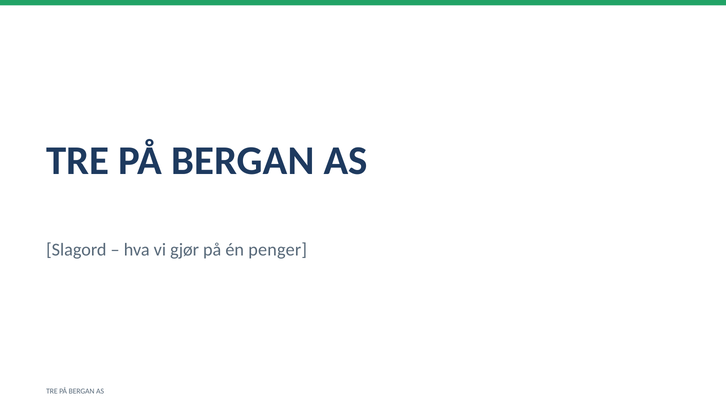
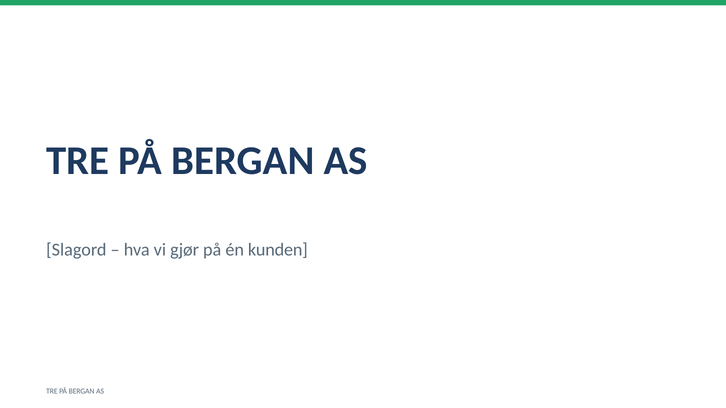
penger: penger -> kunden
